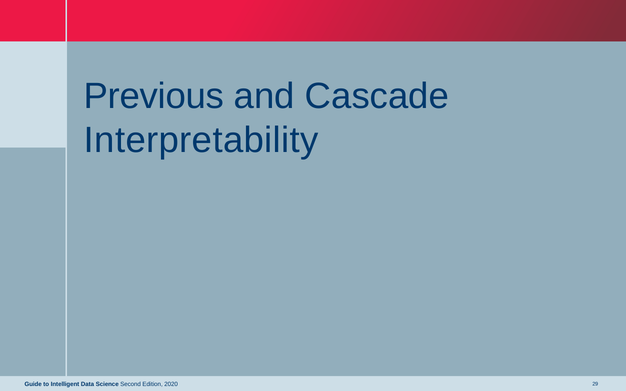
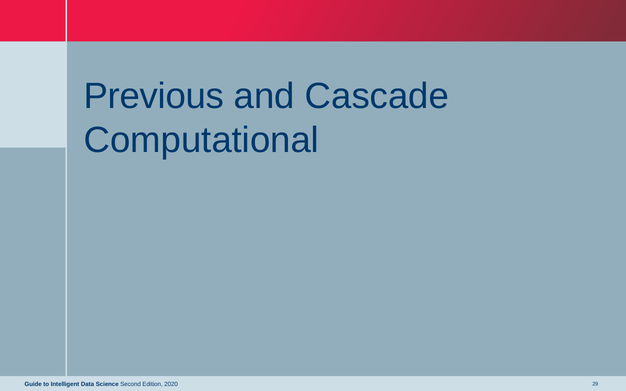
Interpretability: Interpretability -> Computational
